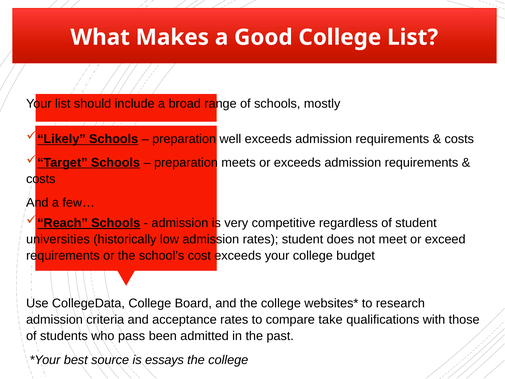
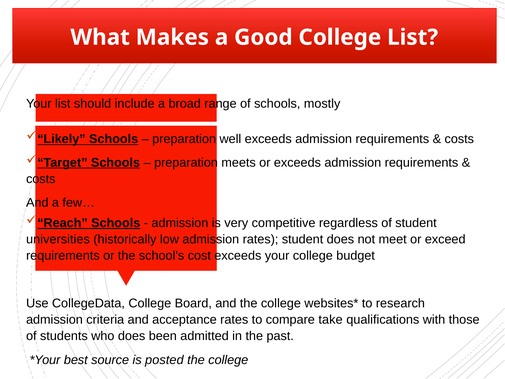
who pass: pass -> does
essays: essays -> posted
